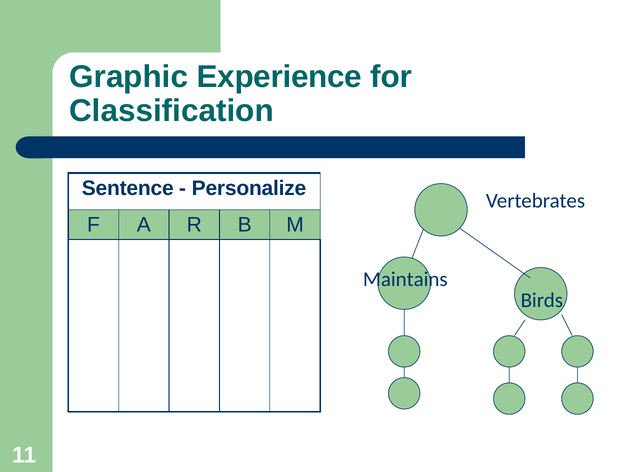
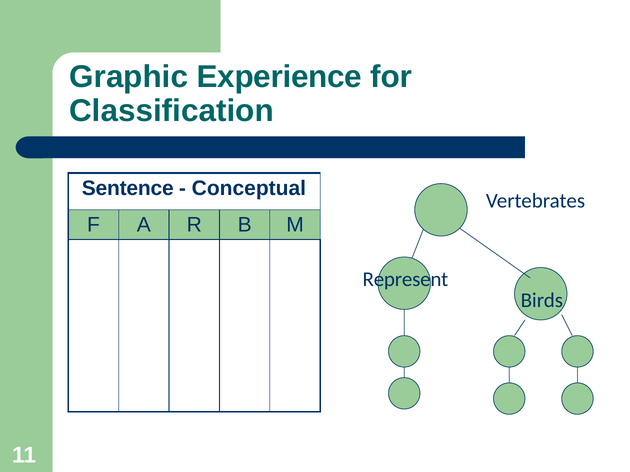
Personalize: Personalize -> Conceptual
Maintains: Maintains -> Represent
